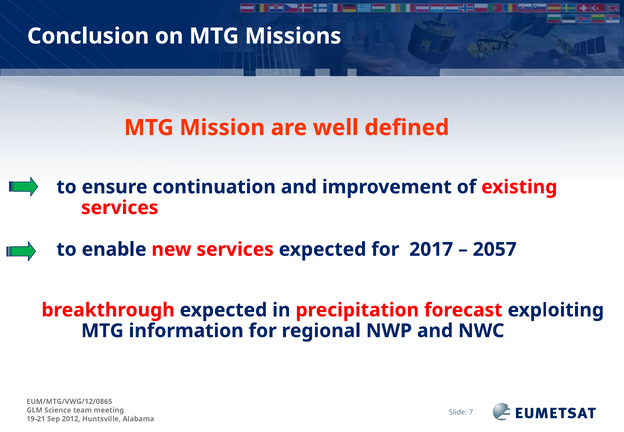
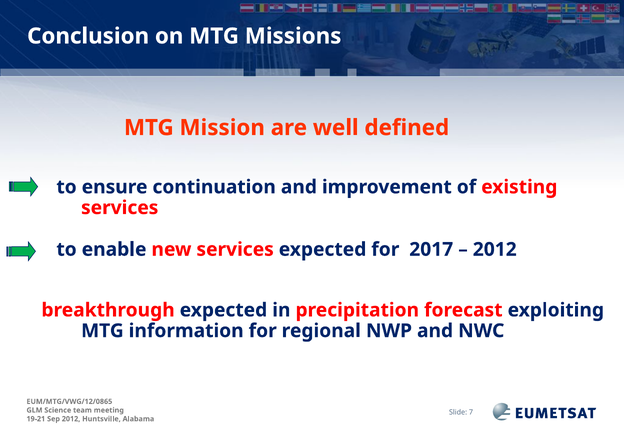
2057 at (495, 249): 2057 -> 2012
